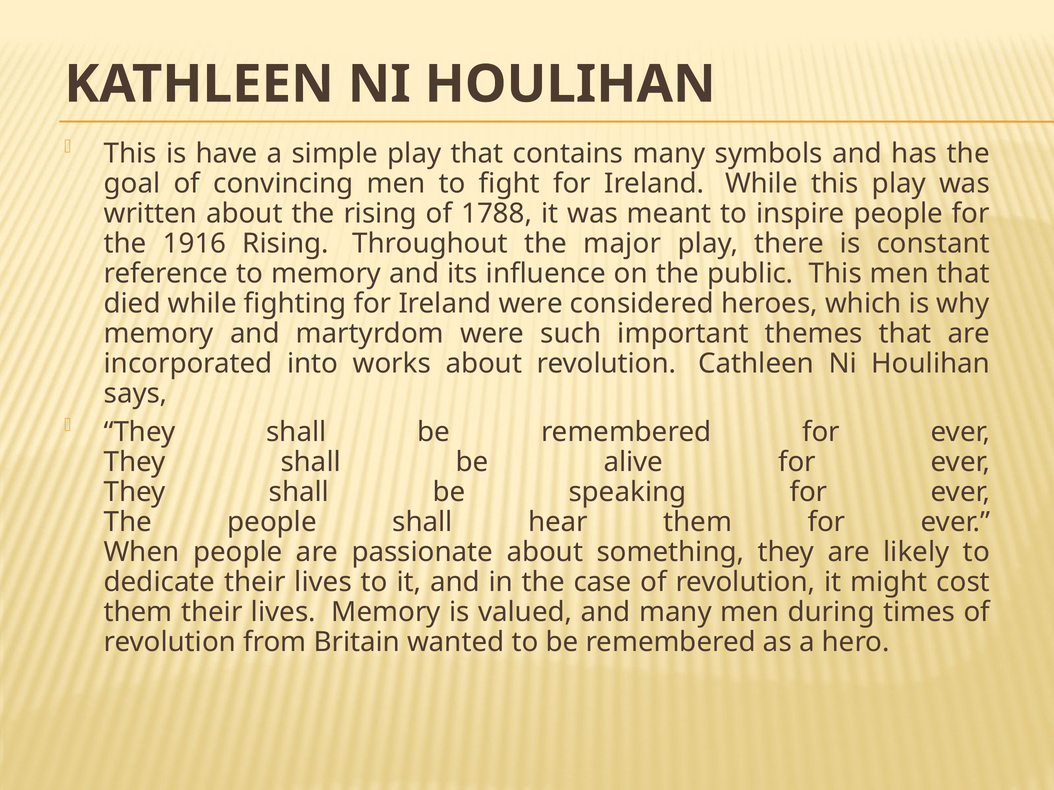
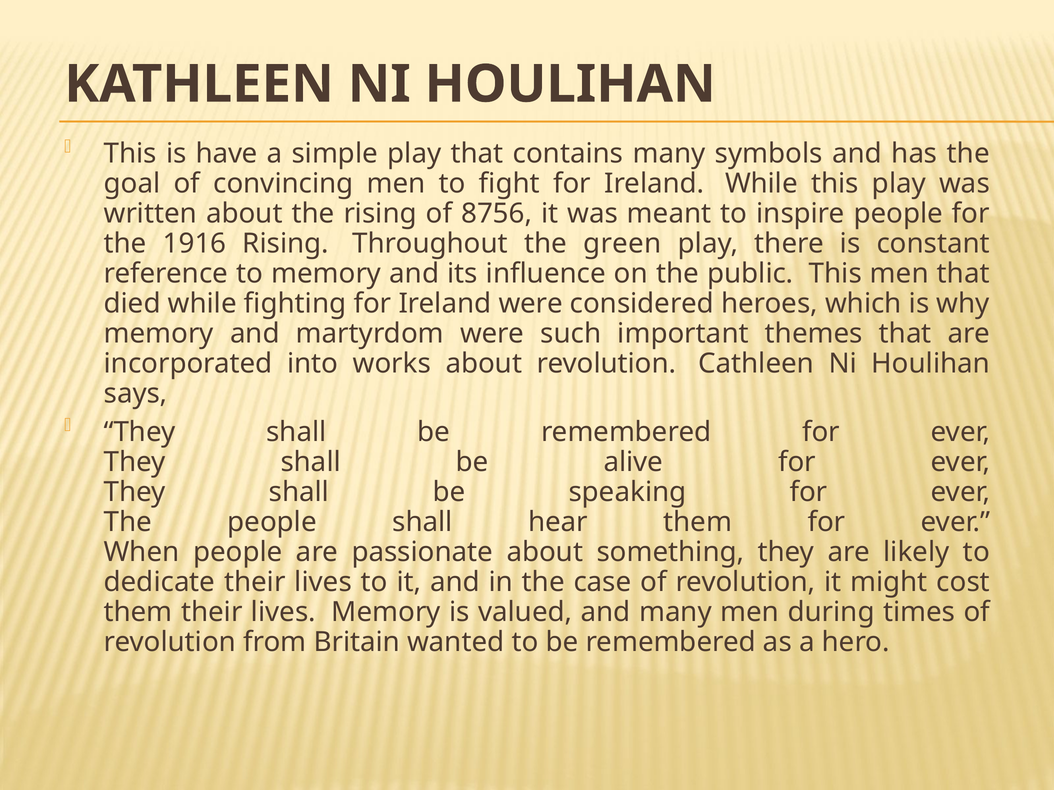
1788: 1788 -> 8756
major: major -> green
